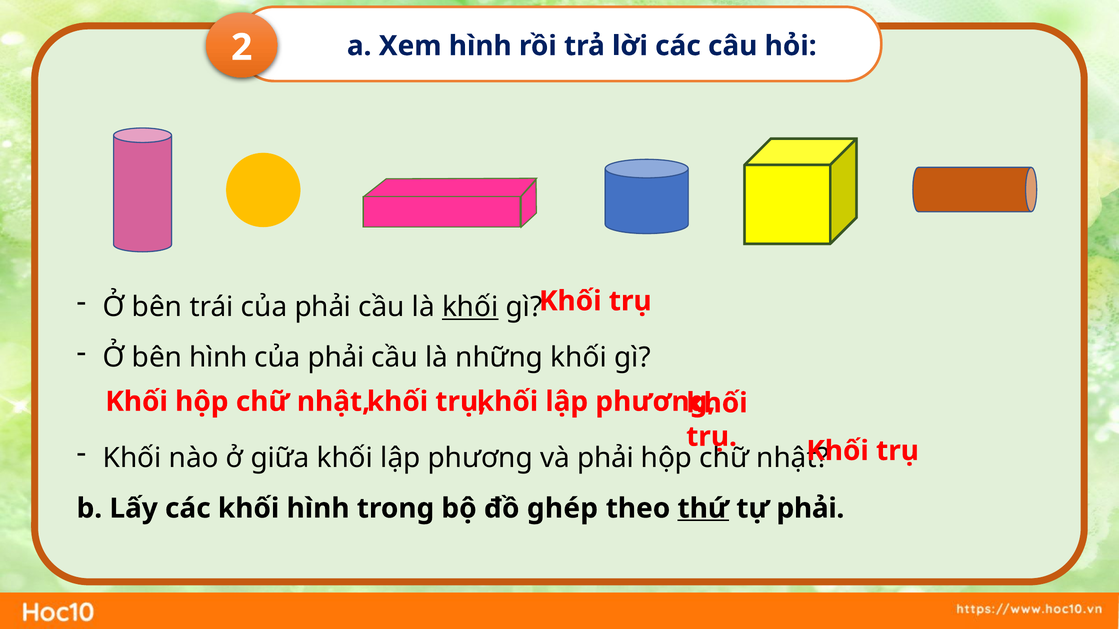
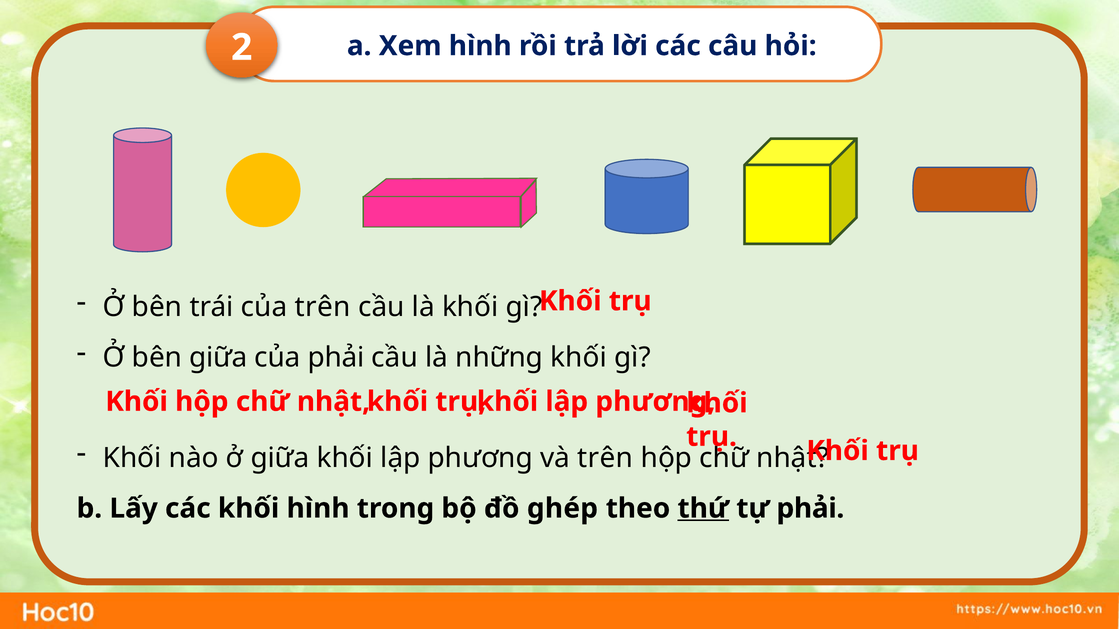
trái của phải: phải -> trên
khối at (470, 307) underline: present -> none
bên hình: hình -> giữa
và phải: phải -> trên
